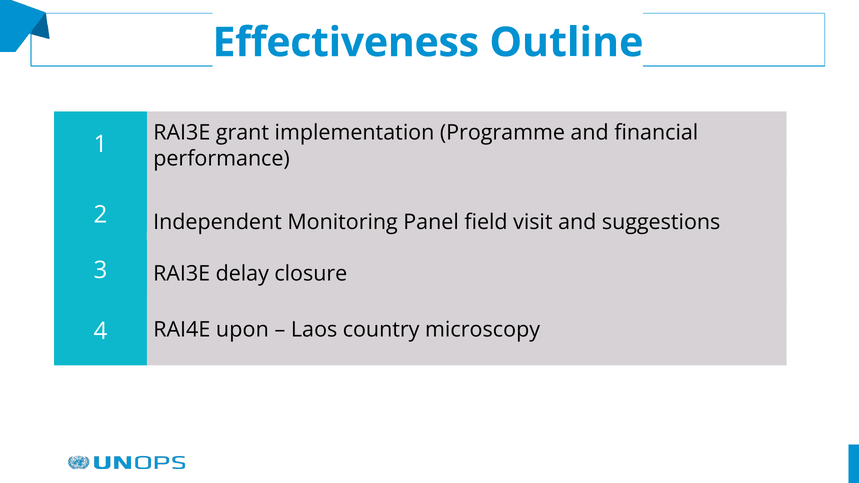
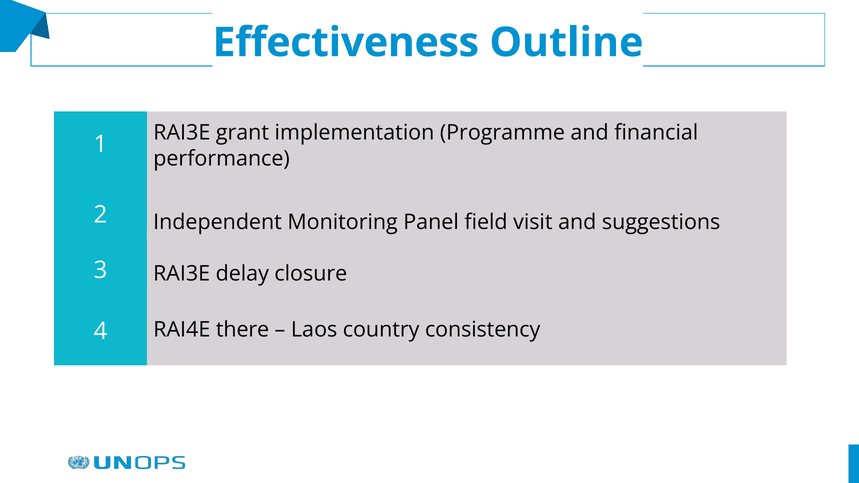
upon: upon -> there
microscopy: microscopy -> consistency
